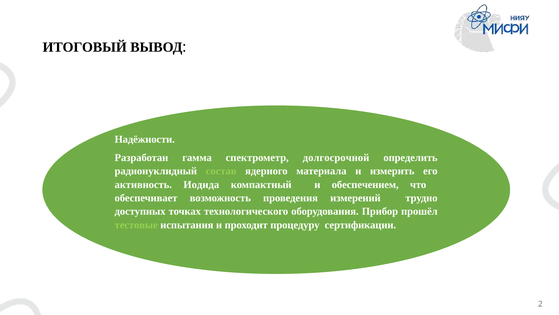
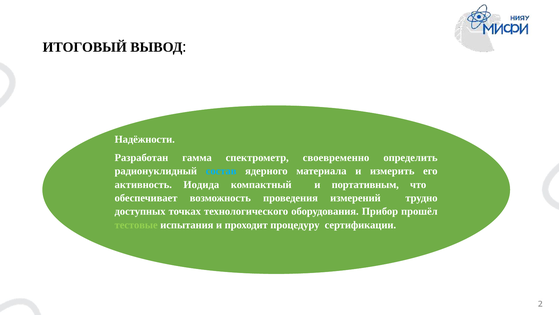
долгосрочной: долгосрочной -> своевременно
состав colour: light green -> light blue
обеспечением: обеспечением -> портативным
